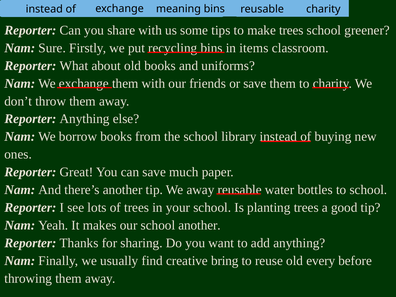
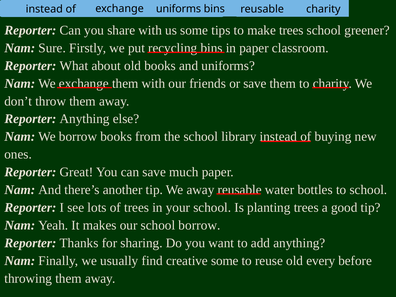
exchange meaning: meaning -> uniforms
in items: items -> paper
school another: another -> borrow
creative bring: bring -> some
